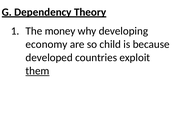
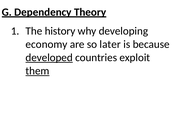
money: money -> history
child: child -> later
developed underline: none -> present
